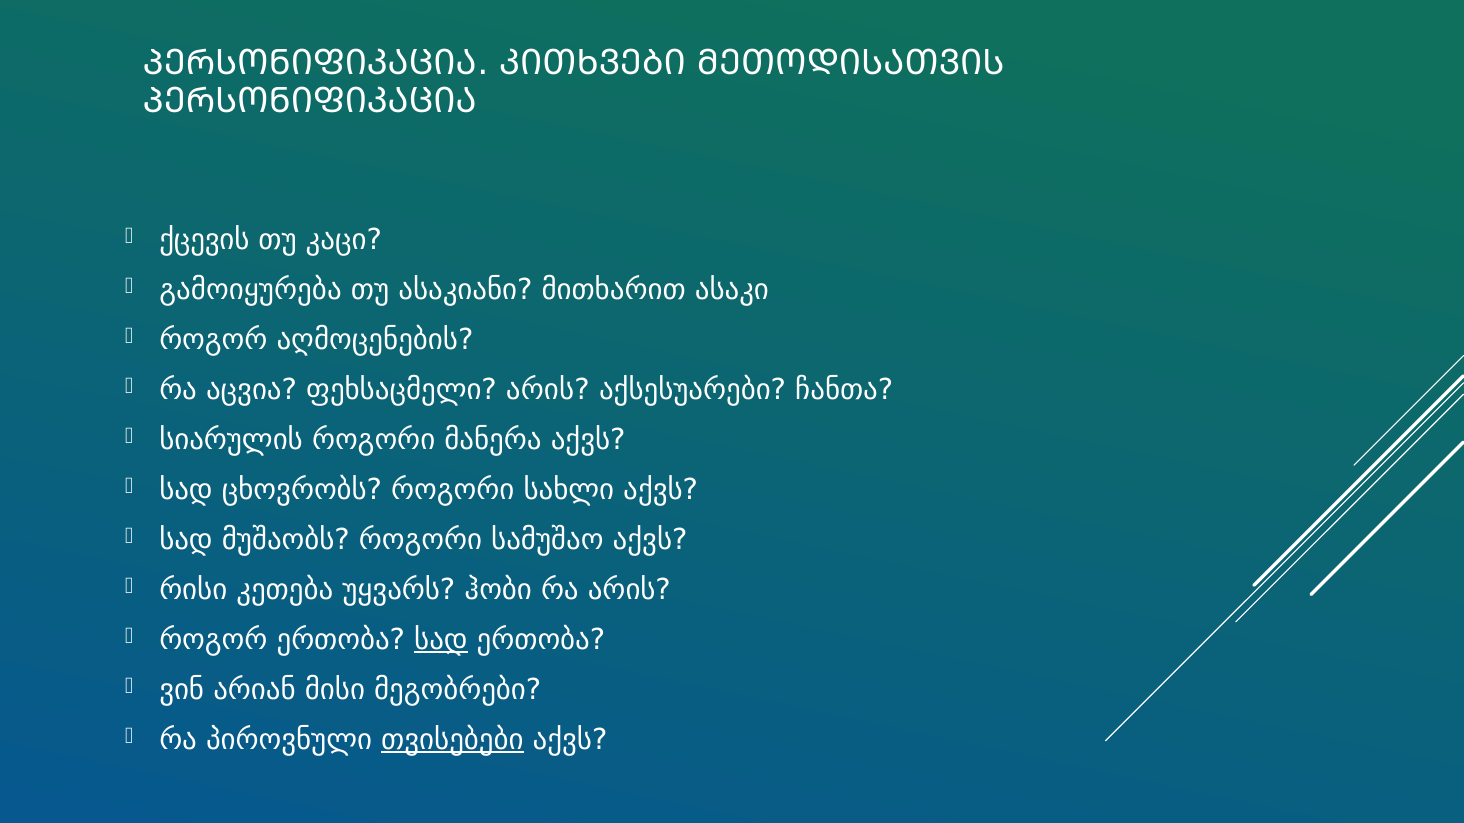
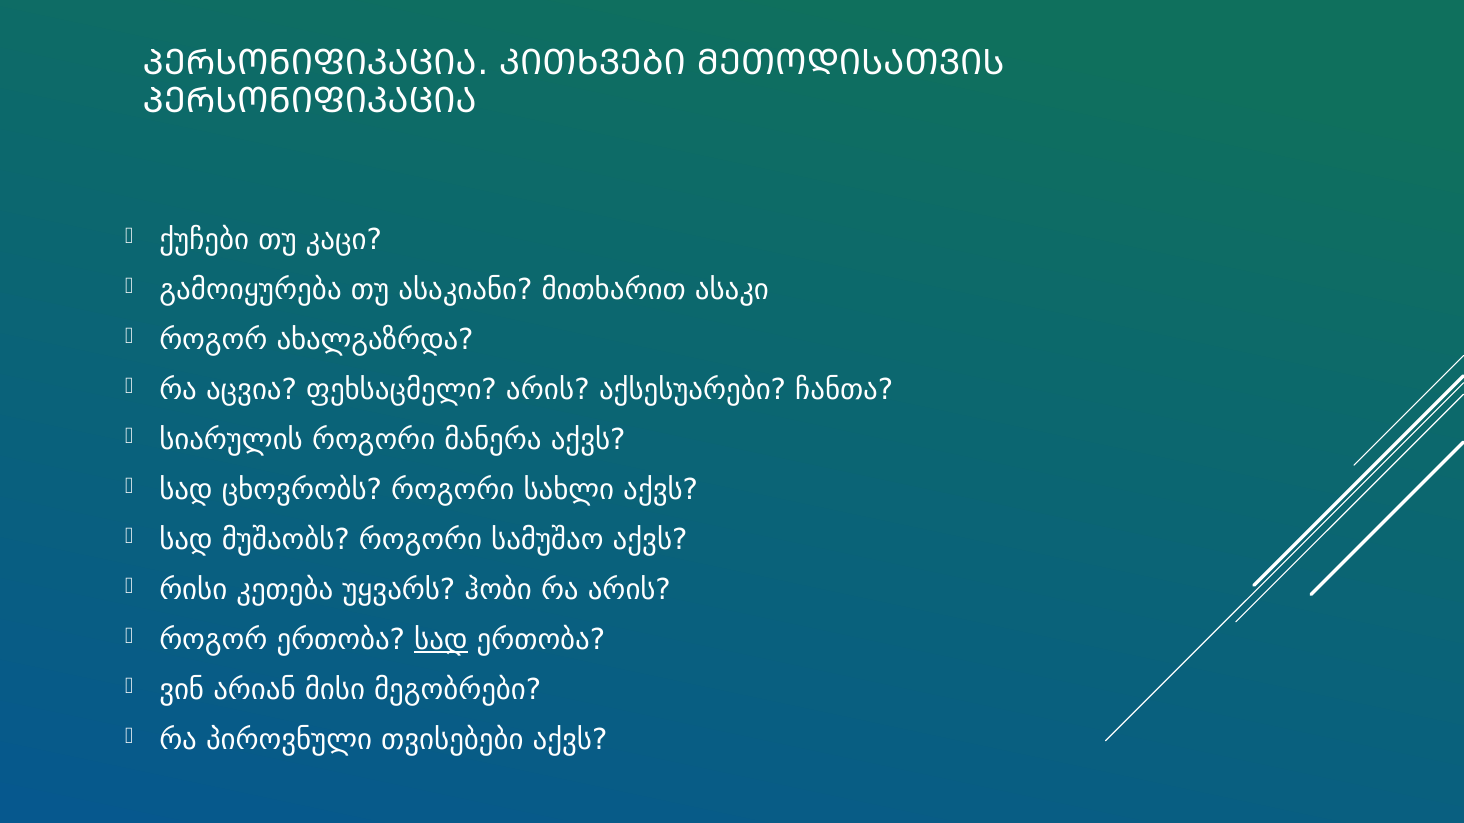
ქცევის: ქცევის -> ქუჩები
აღმოცენების: აღმოცენების -> ახალგაზრდა
თვისებები underline: present -> none
